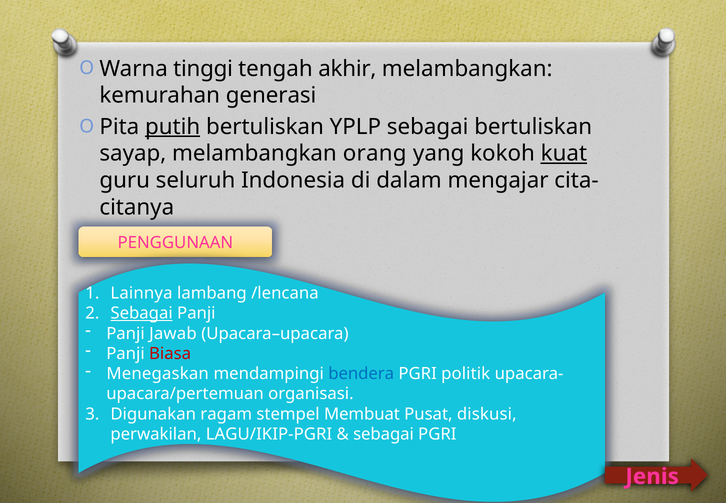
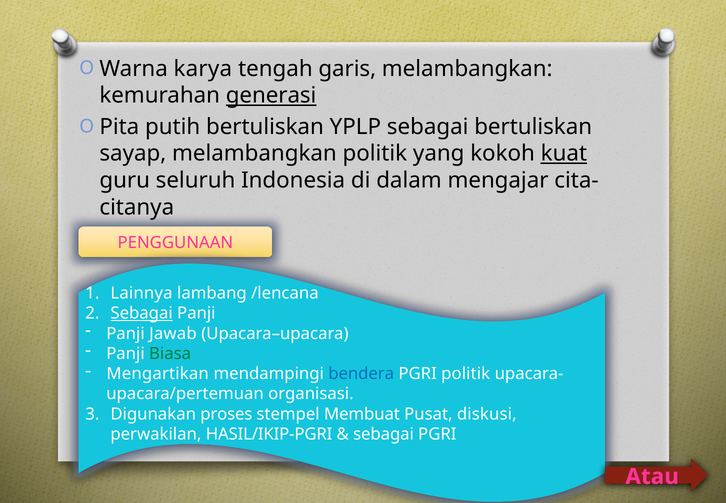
tinggi: tinggi -> karya
akhir: akhir -> garis
generasi underline: none -> present
putih underline: present -> none
melambangkan orang: orang -> politik
Biasa colour: red -> green
Menegaskan: Menegaskan -> Mengartikan
ragam: ragam -> proses
LAGU/IKIP-PGRI: LAGU/IKIP-PGRI -> HASIL/IKIP-PGRI
Jenis: Jenis -> Atau
